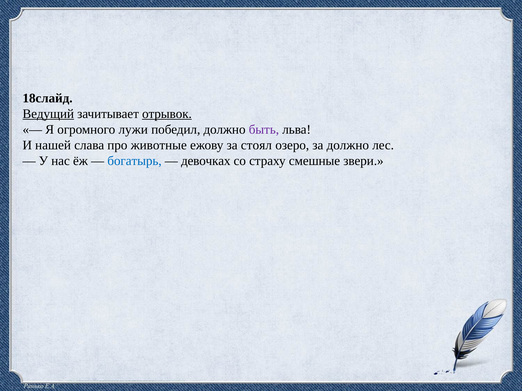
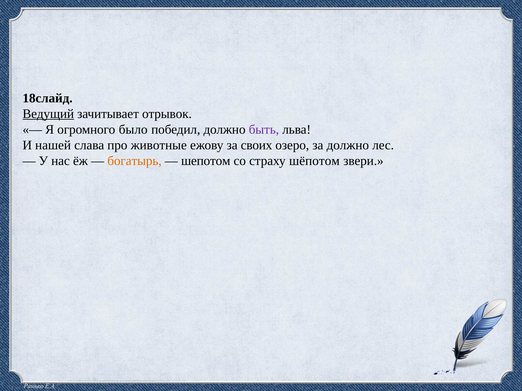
отрывок underline: present -> none
лужи: лужи -> было
стоял: стоял -> своих
богатырь colour: blue -> orange
девочках: девочках -> шепотом
смешные: смешные -> шёпотом
